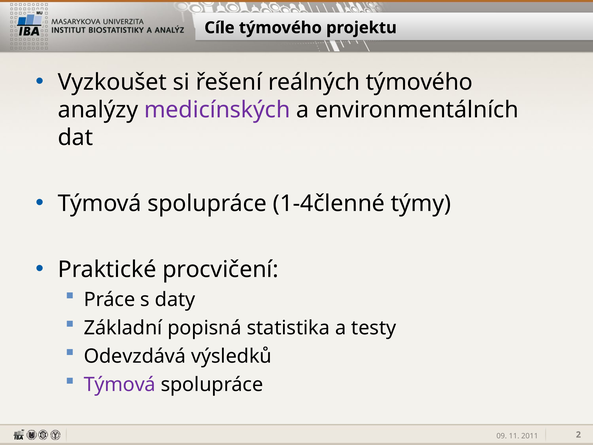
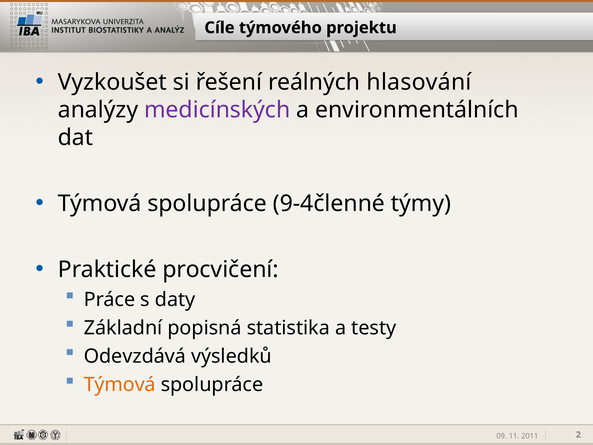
reálných týmového: týmového -> hlasování
1-4členné: 1-4členné -> 9-4členné
Týmová at (120, 384) colour: purple -> orange
